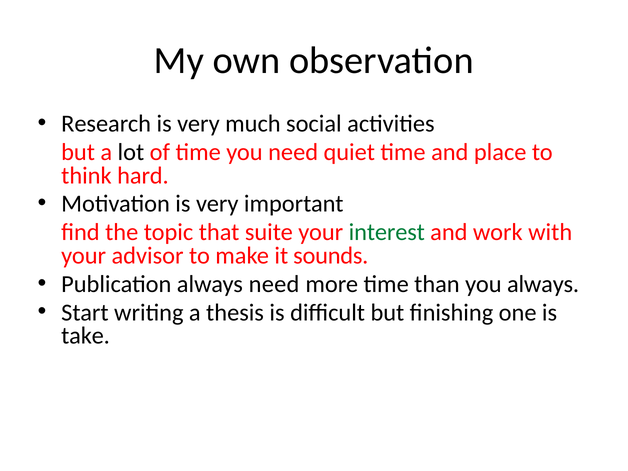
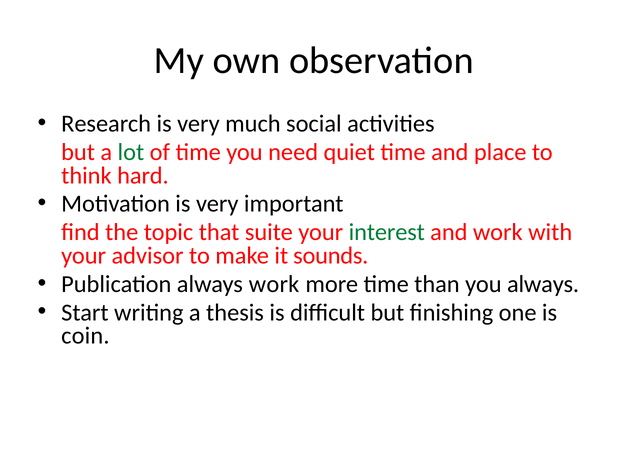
lot colour: black -> green
always need: need -> work
take: take -> coin
